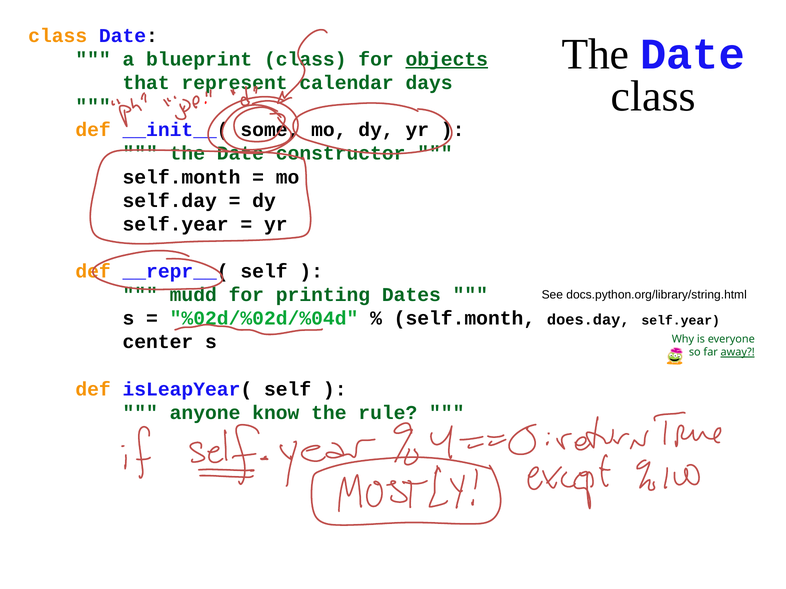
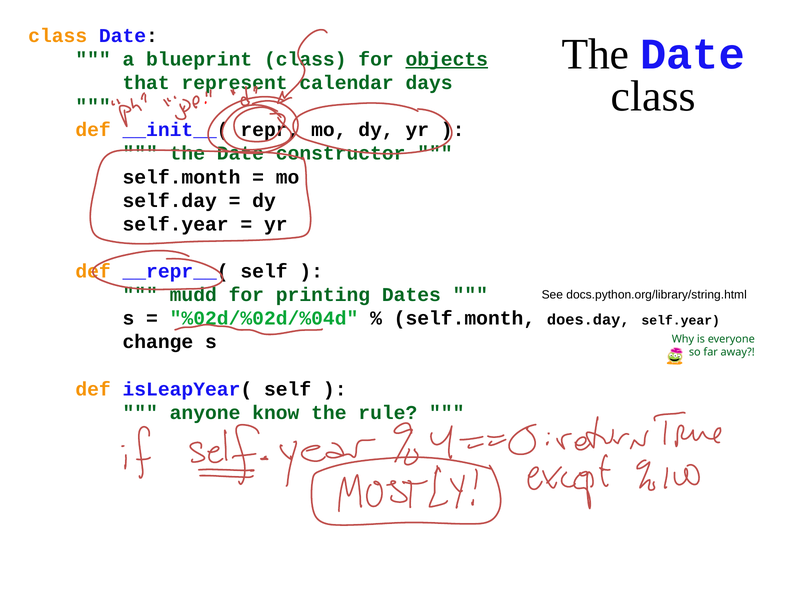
some: some -> repr
center: center -> change
away underline: present -> none
